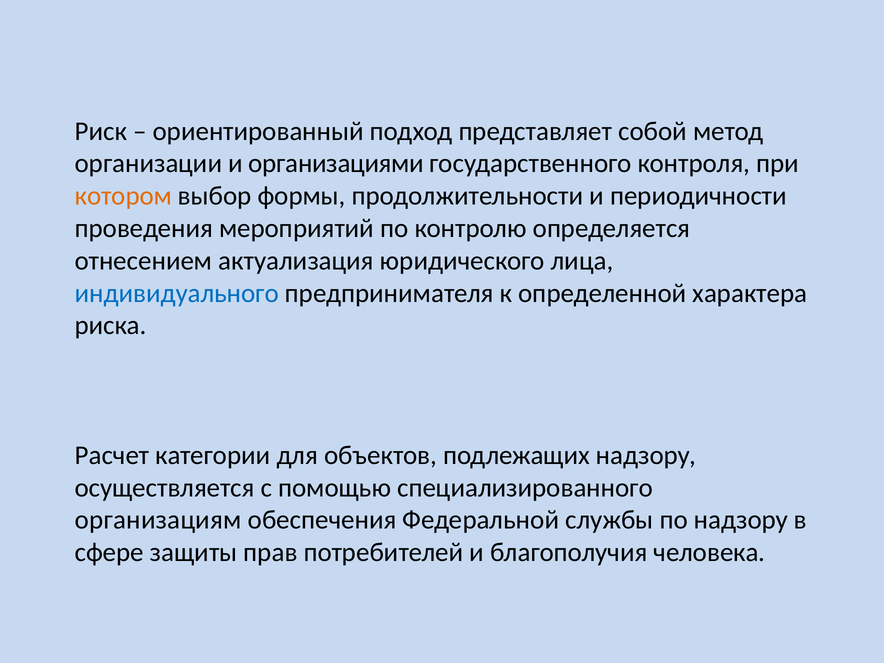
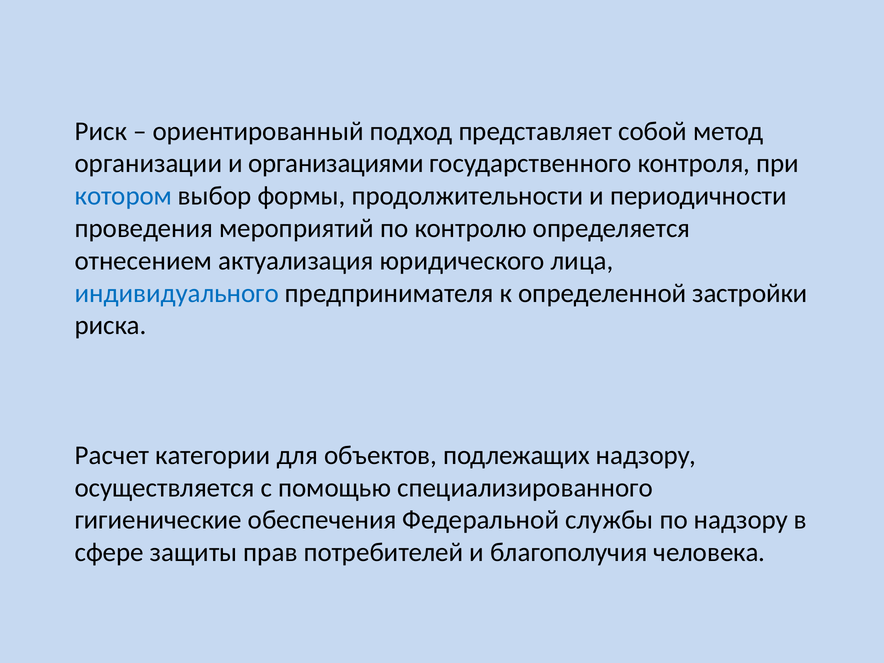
котором colour: orange -> blue
характера: характера -> застройки
организациям: организациям -> гигиенические
